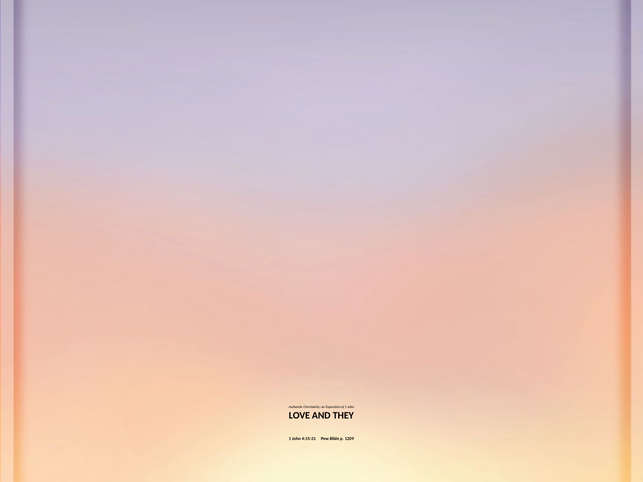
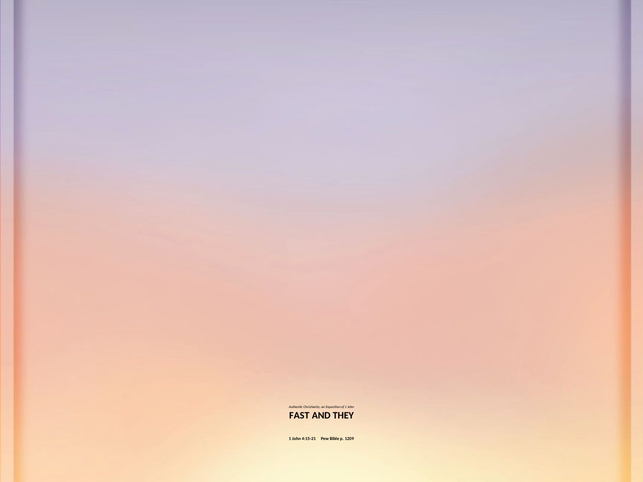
LOVE: LOVE -> FAST
